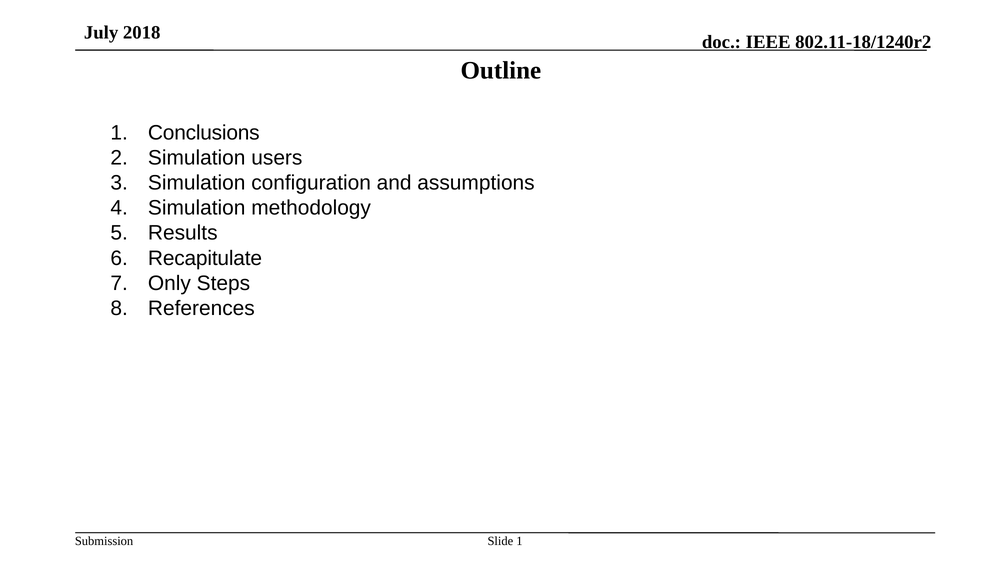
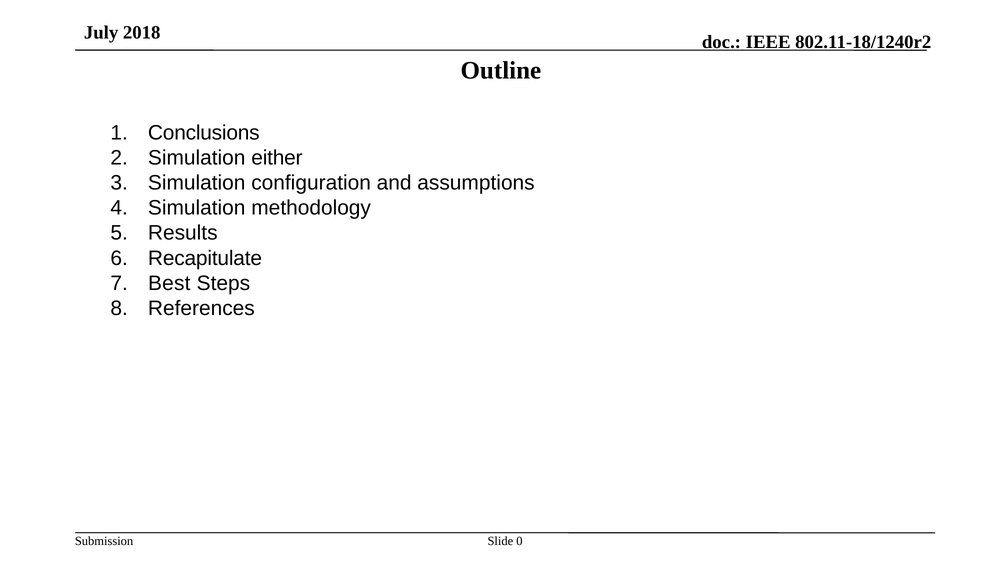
users: users -> either
Only: Only -> Best
Slide 1: 1 -> 0
